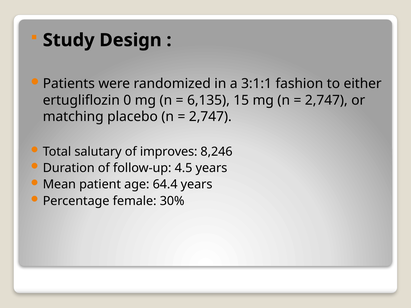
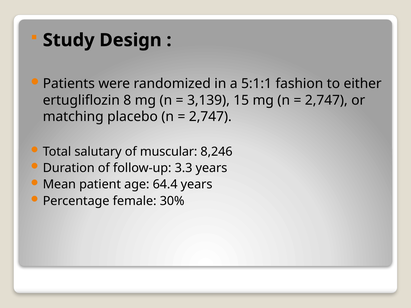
3:1:1: 3:1:1 -> 5:1:1
0: 0 -> 8
6,135: 6,135 -> 3,139
improves: improves -> muscular
4.5: 4.5 -> 3.3
